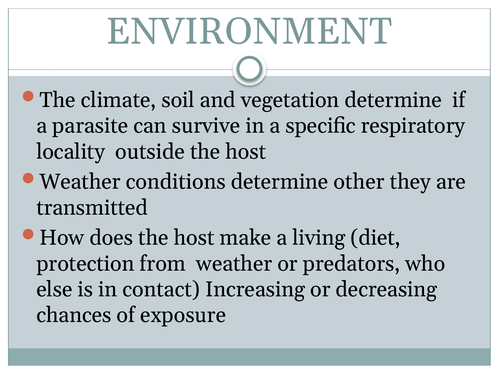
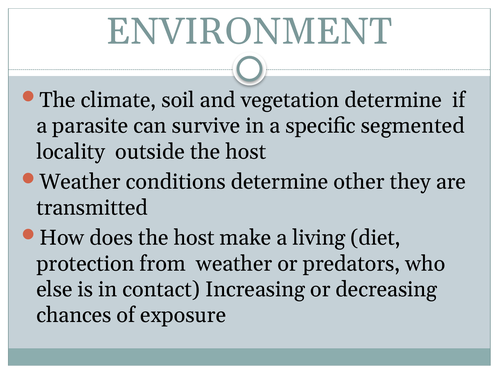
respiratory: respiratory -> segmented
